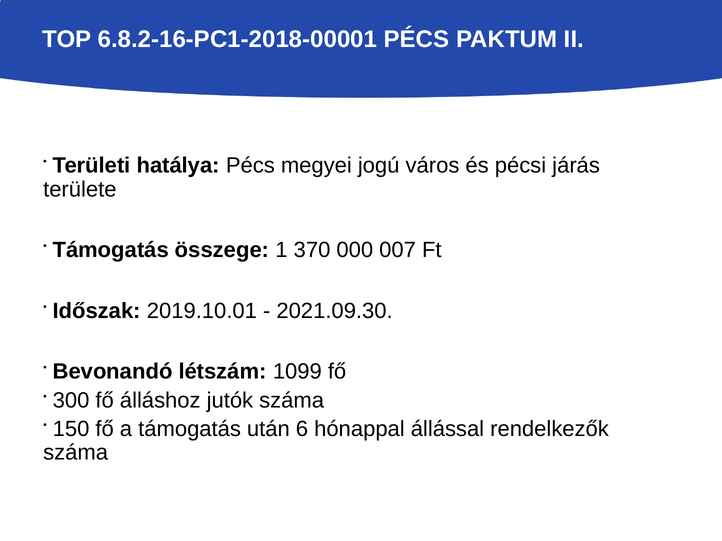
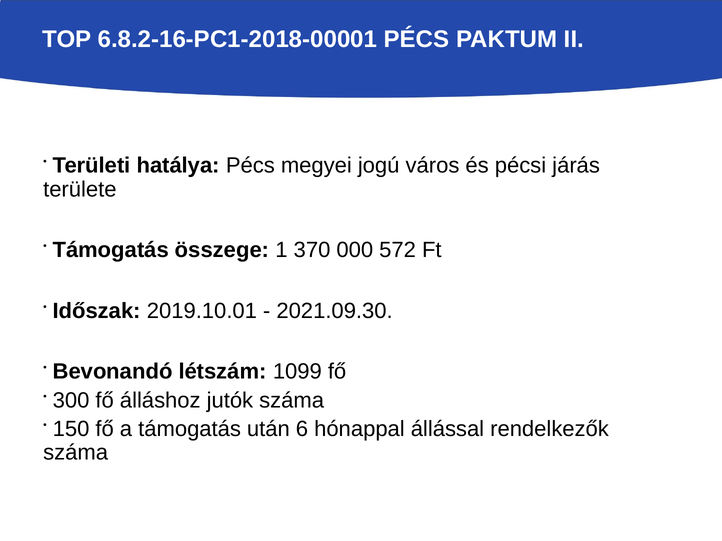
007: 007 -> 572
